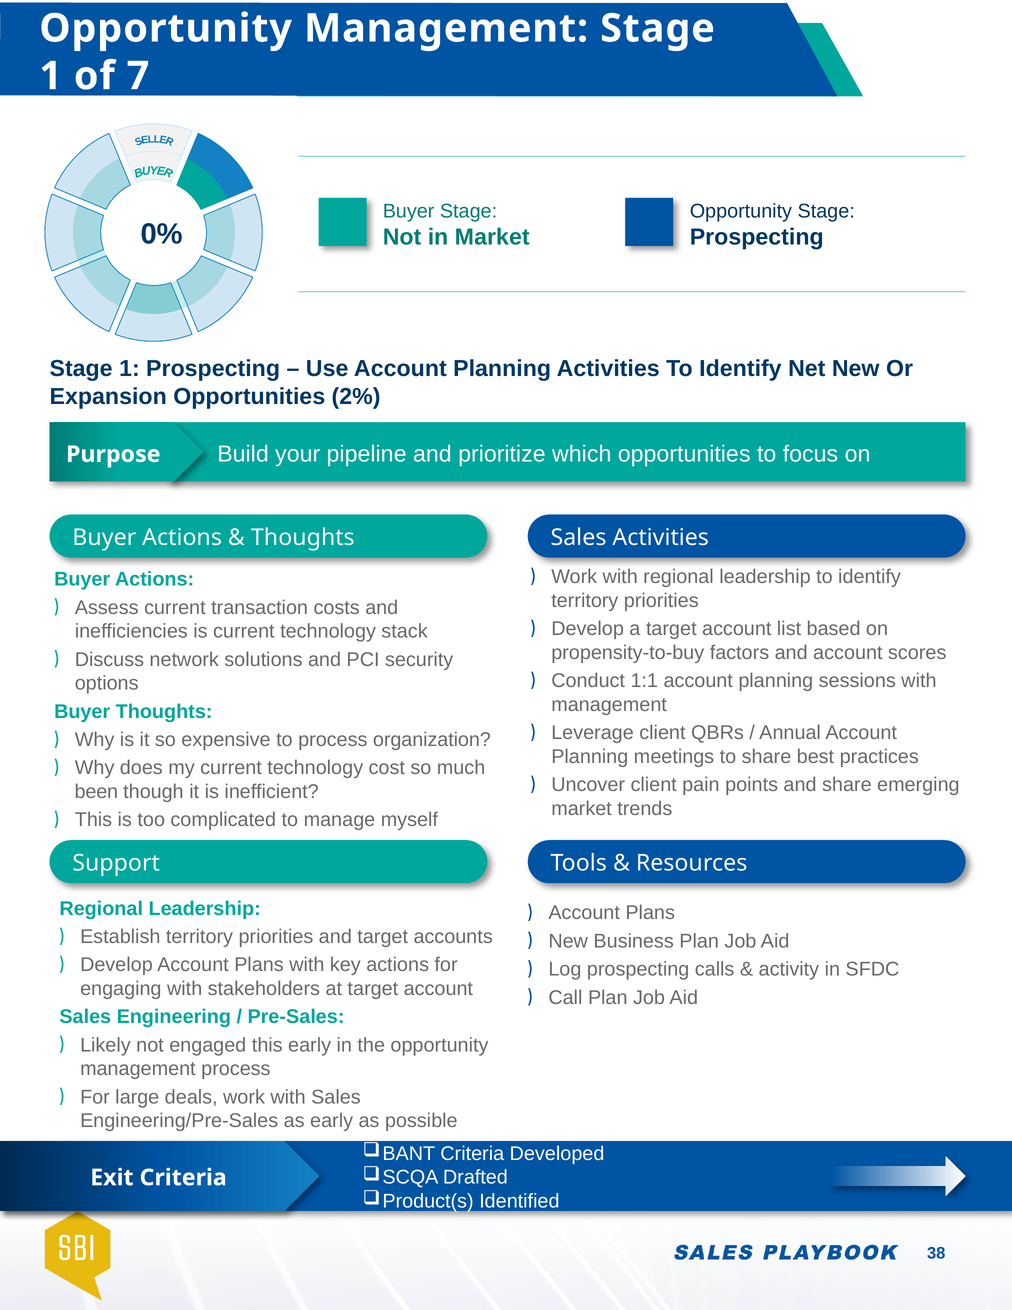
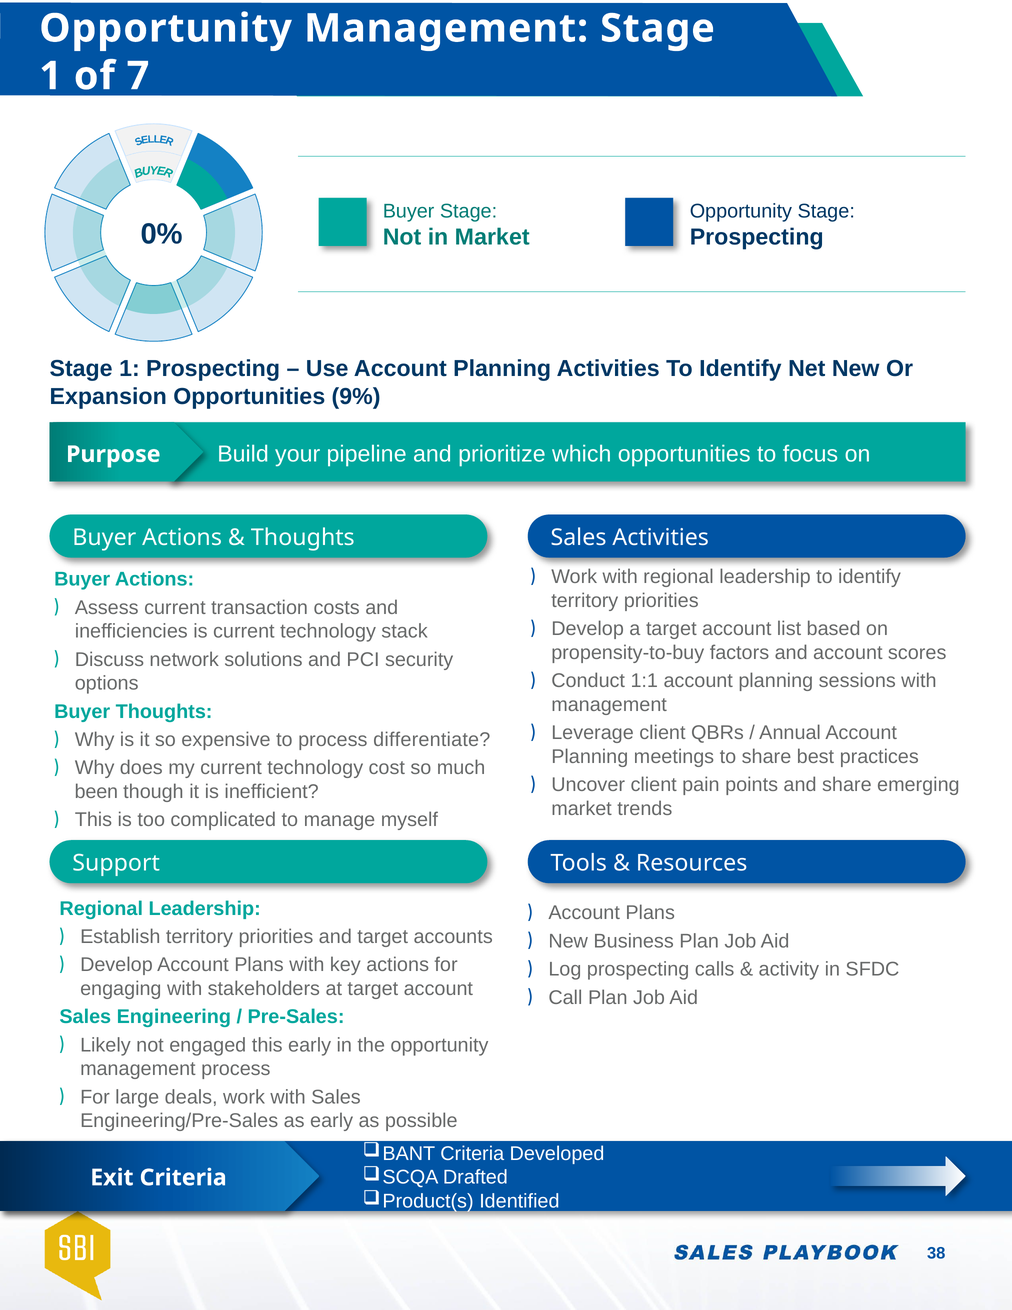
2%: 2% -> 9%
organization: organization -> differentiate
